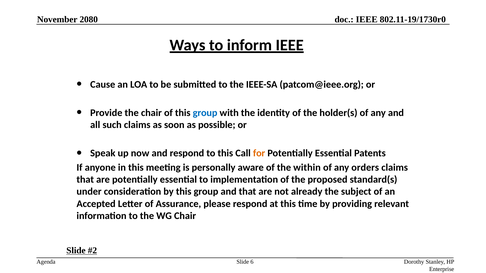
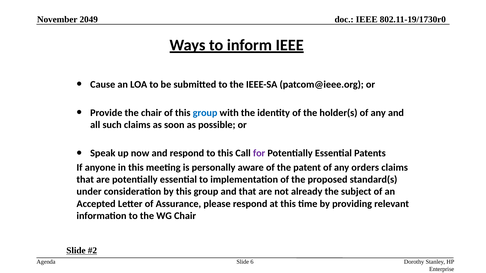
2080: 2080 -> 2049
for colour: orange -> purple
within: within -> patent
